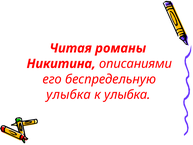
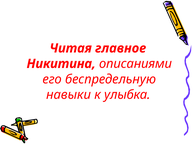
романы: романы -> главное
улыбка at (69, 95): улыбка -> навыки
